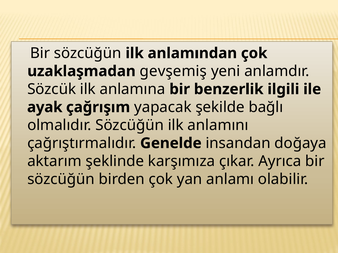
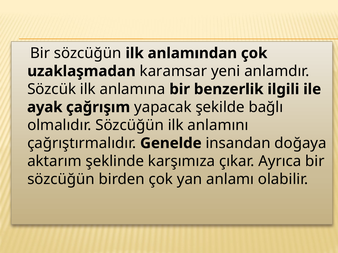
gevşemiş: gevşemiş -> karamsar
